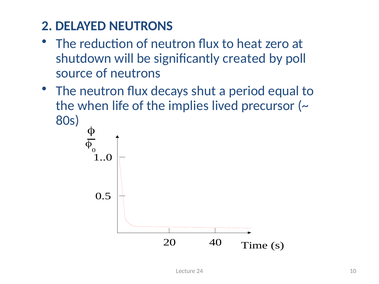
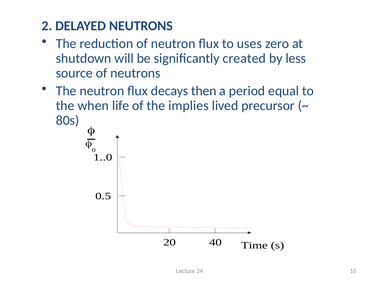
heat: heat -> uses
poll: poll -> less
shut: shut -> then
